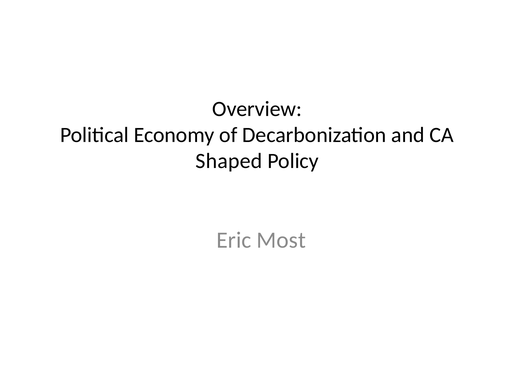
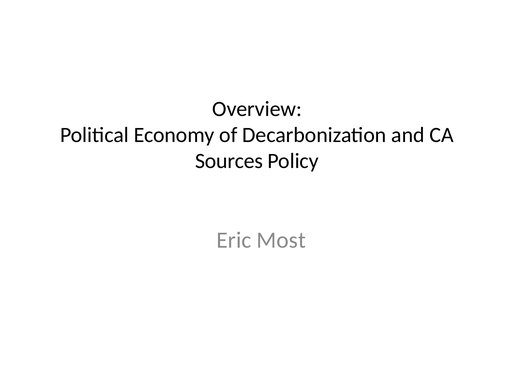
Shaped: Shaped -> Sources
